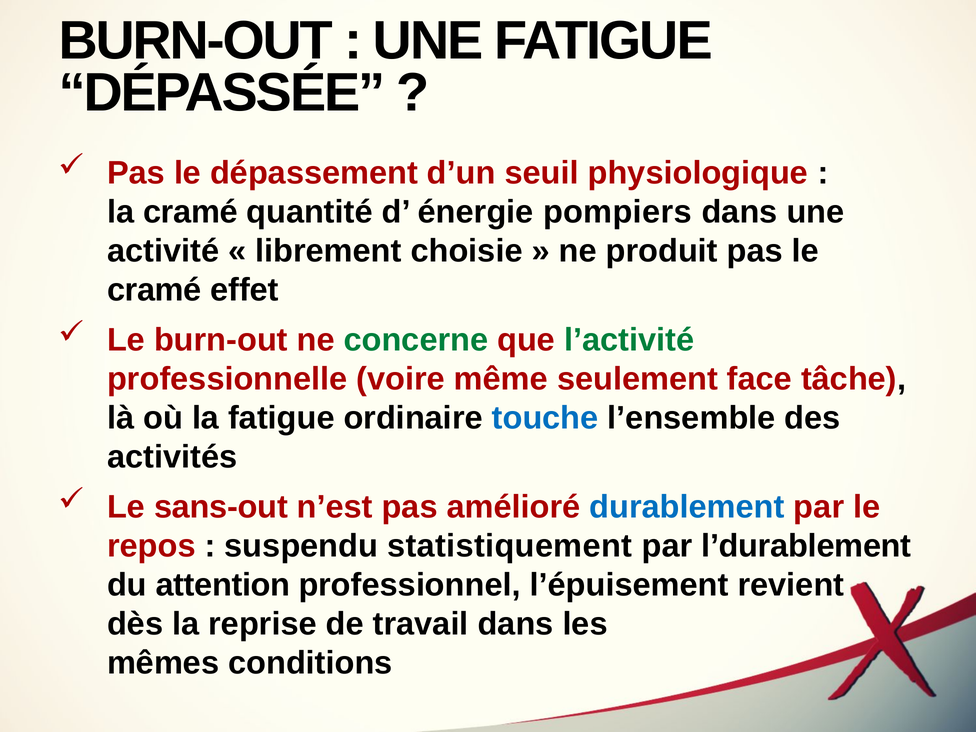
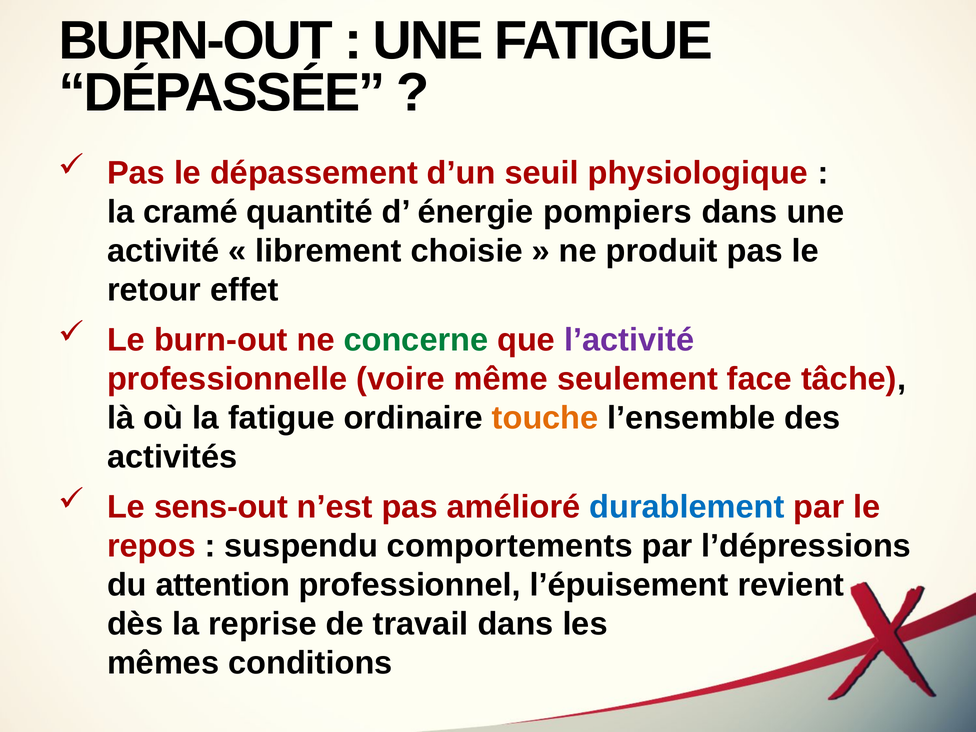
cramé at (154, 290): cramé -> retour
l’activité colour: green -> purple
touche colour: blue -> orange
sans-out: sans-out -> sens-out
statistiquement: statistiquement -> comportements
l’durablement: l’durablement -> l’dépressions
